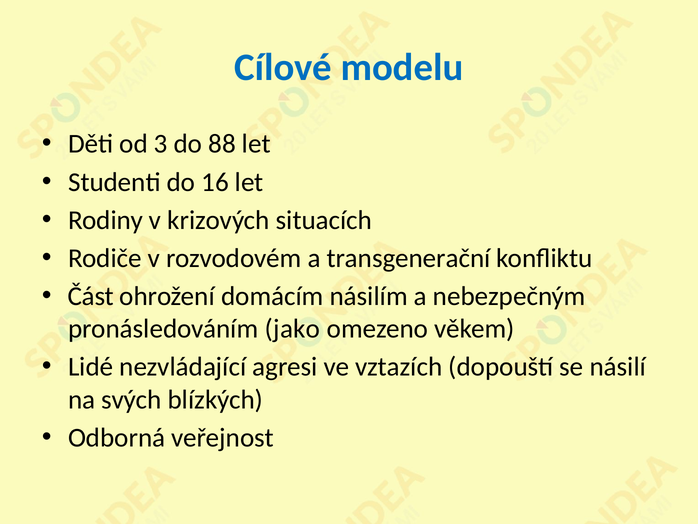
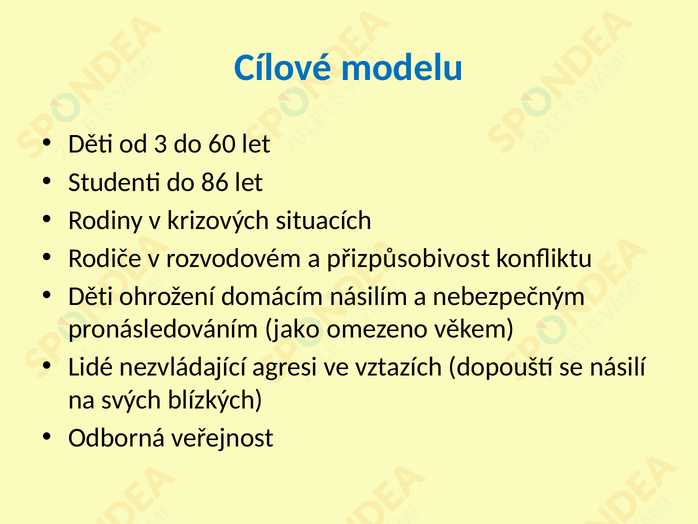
88: 88 -> 60
16: 16 -> 86
transgenerační: transgenerační -> přizpůsobivost
Část at (91, 296): Část -> Děti
